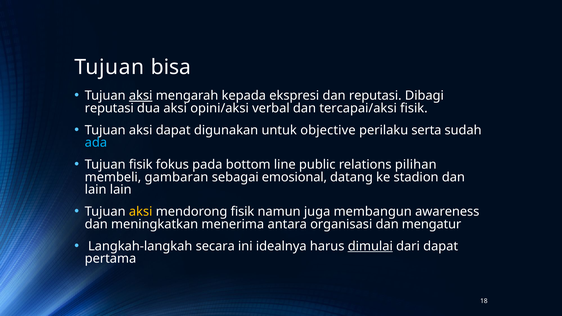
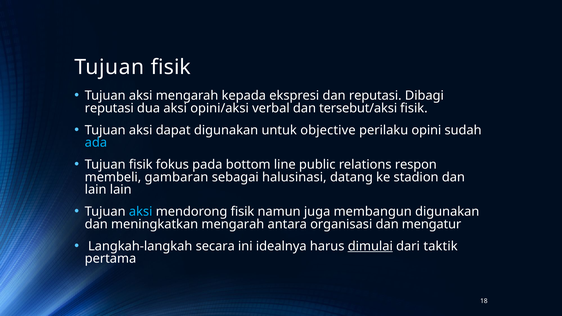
bisa at (171, 67): bisa -> fisik
aksi at (141, 96) underline: present -> none
tercapai/aksi: tercapai/aksi -> tersebut/aksi
serta: serta -> opini
pilihan: pilihan -> respon
emosional: emosional -> halusinasi
aksi at (141, 212) colour: yellow -> light blue
membangun awareness: awareness -> digunakan
meningkatkan menerima: menerima -> mengarah
dari dapat: dapat -> taktik
